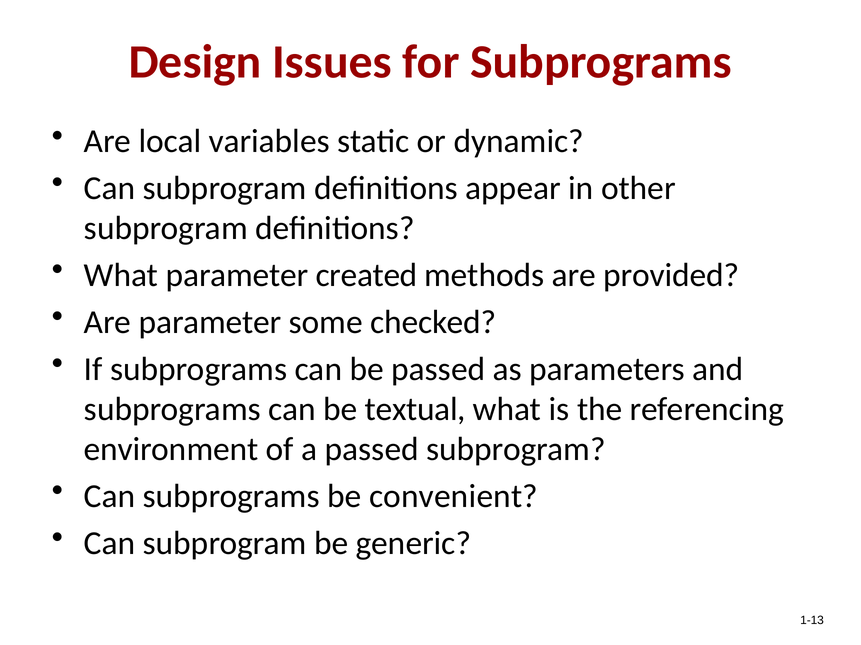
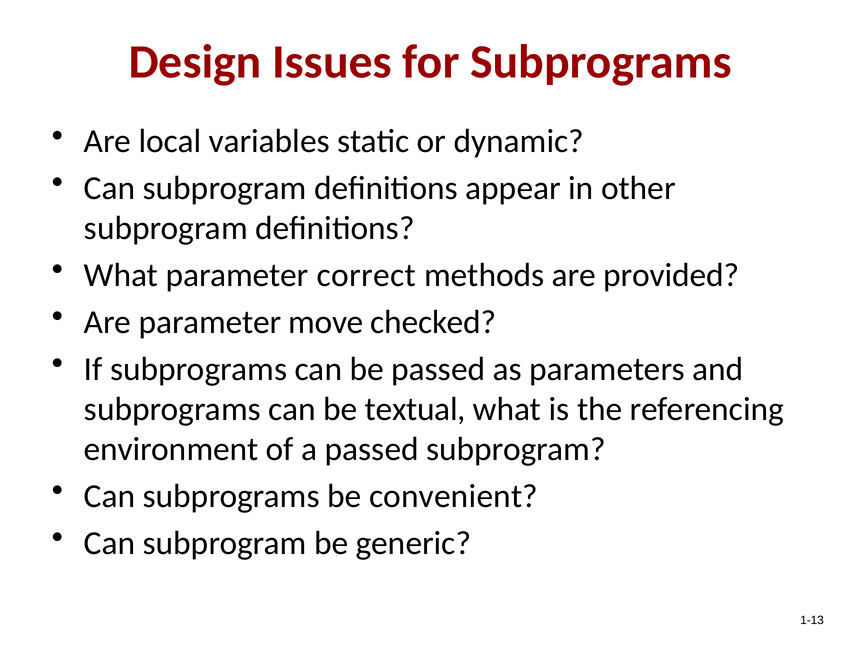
created: created -> correct
some: some -> move
